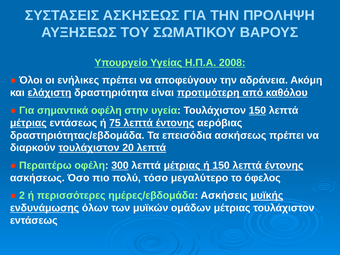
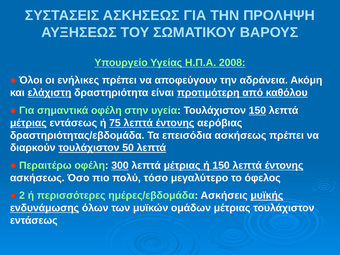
20: 20 -> 50
